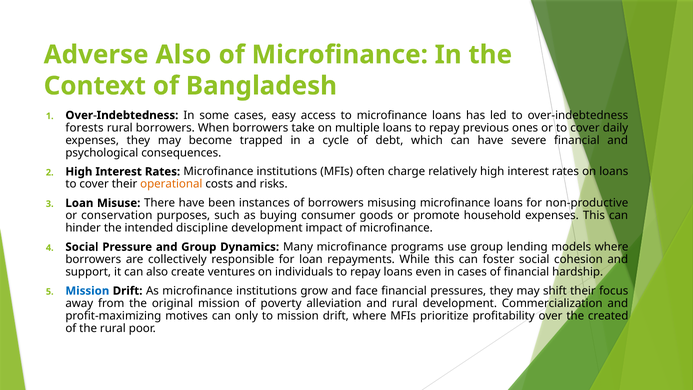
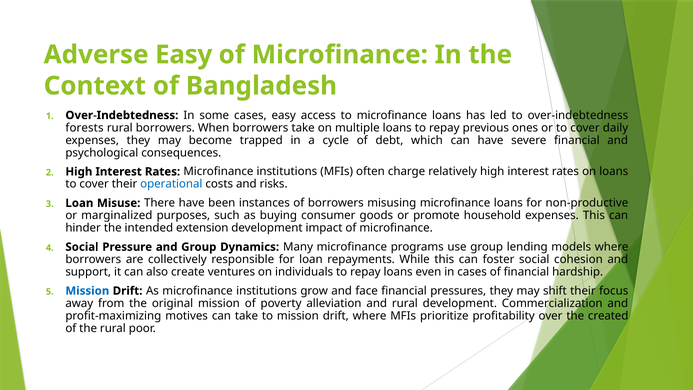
Adverse Also: Also -> Easy
operational colour: orange -> blue
conservation: conservation -> marginalized
discipline: discipline -> extension
can only: only -> take
